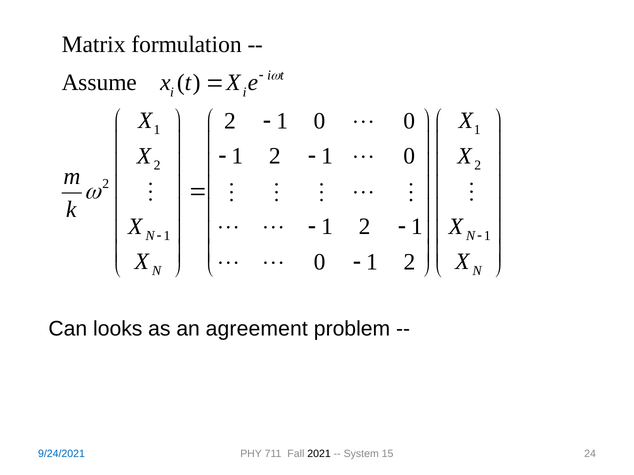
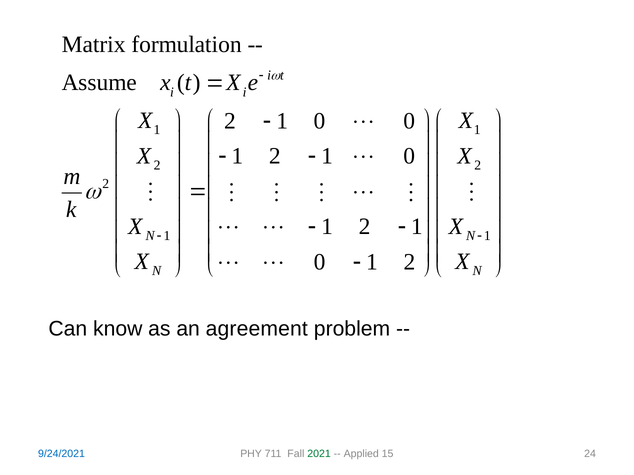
looks: looks -> know
2021 colour: black -> green
System: System -> Applied
